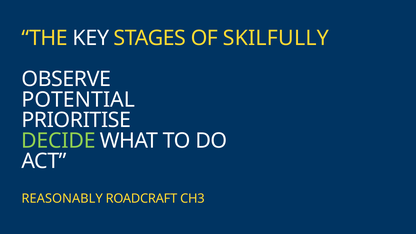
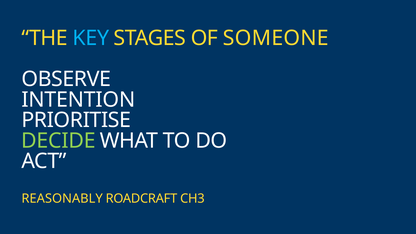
KEY colour: white -> light blue
SKILFULLY: SKILFULLY -> SOMEONE
POTENTIAL: POTENTIAL -> INTENTION
